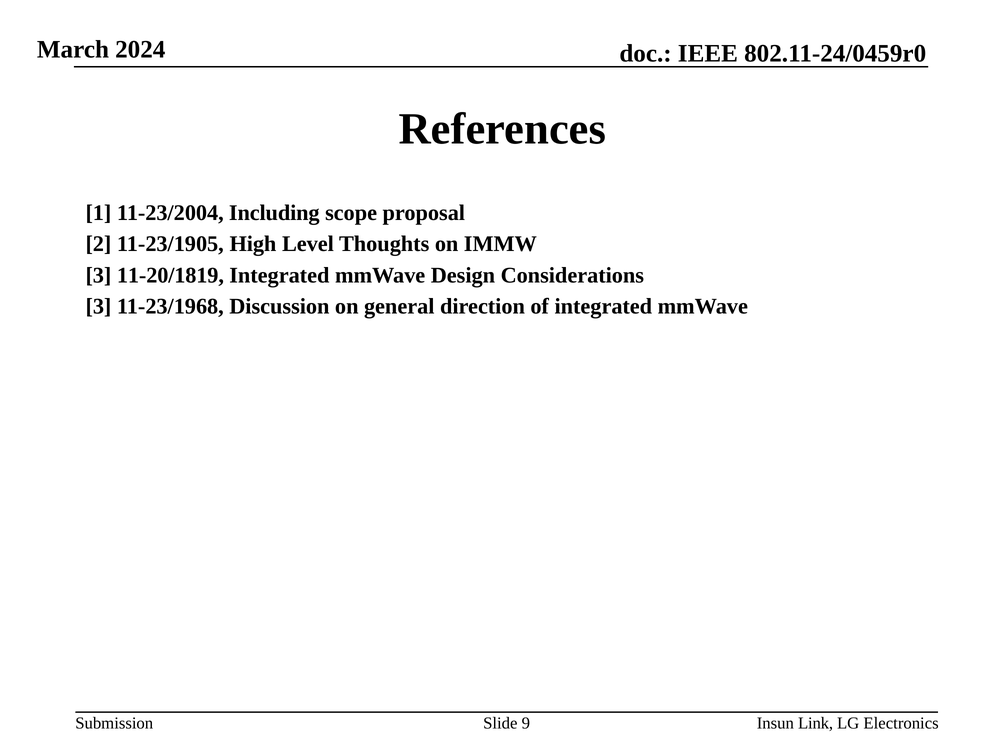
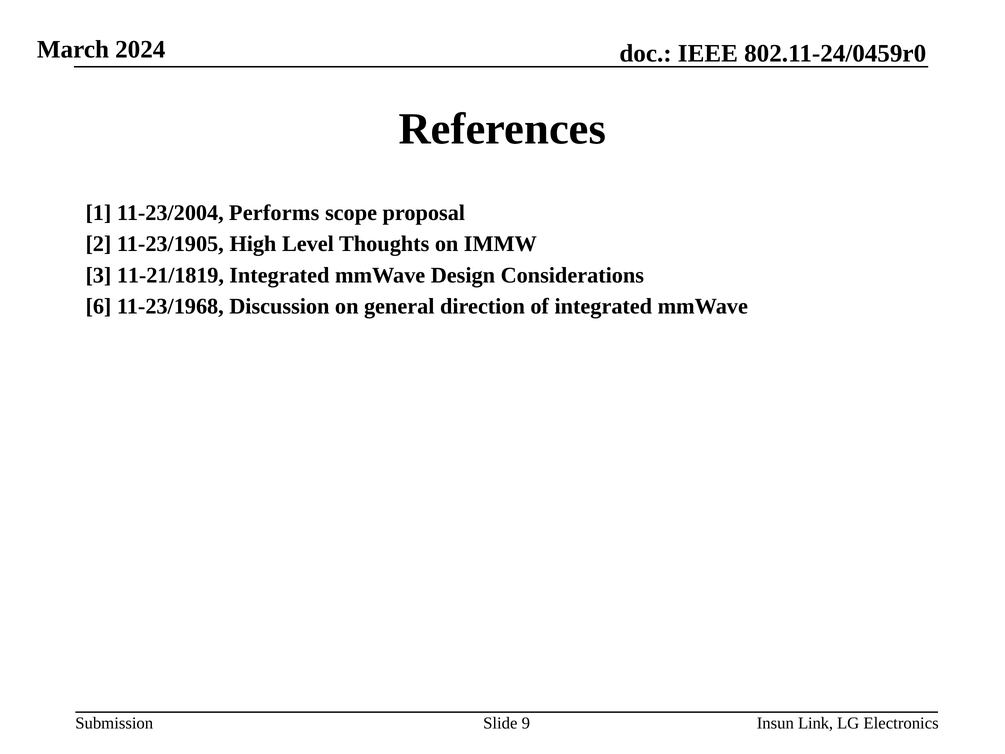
Including: Including -> Performs
11-20/1819: 11-20/1819 -> 11-21/1819
3 at (98, 306): 3 -> 6
